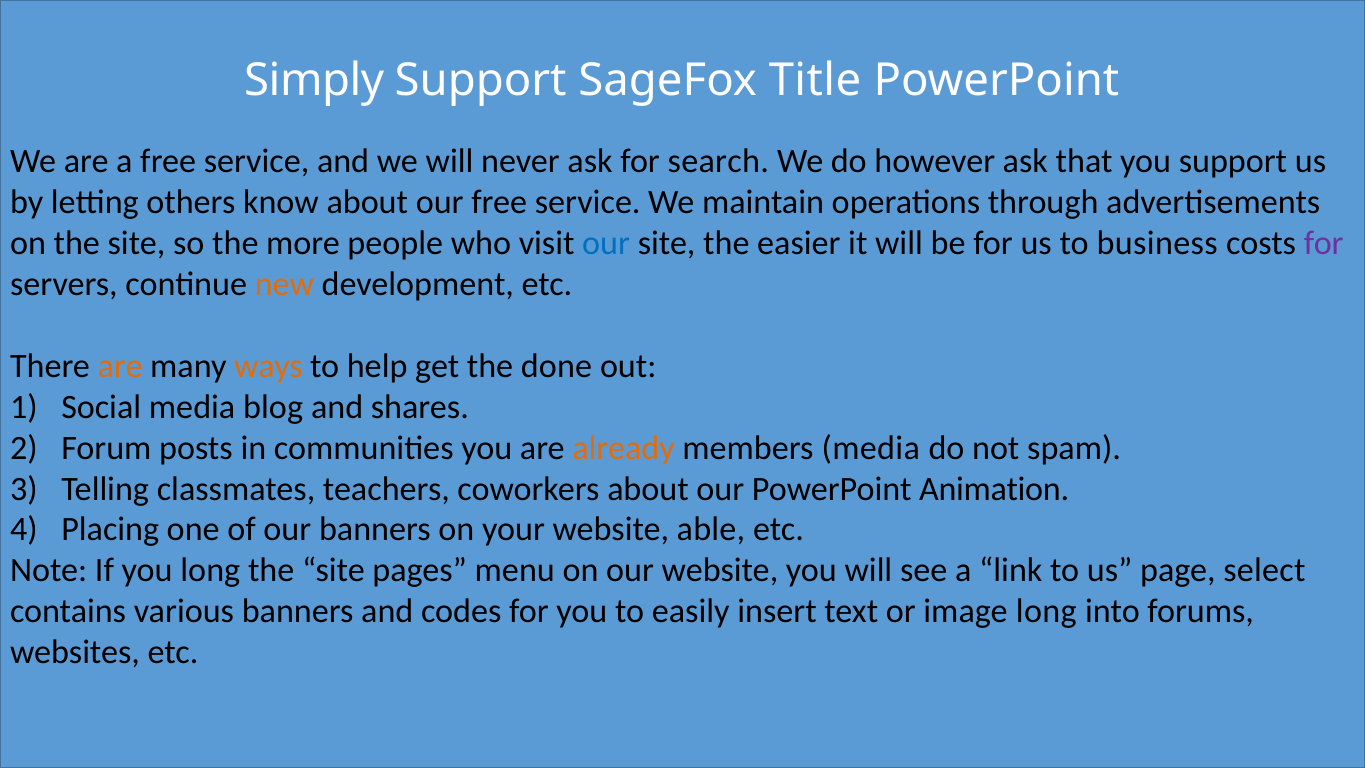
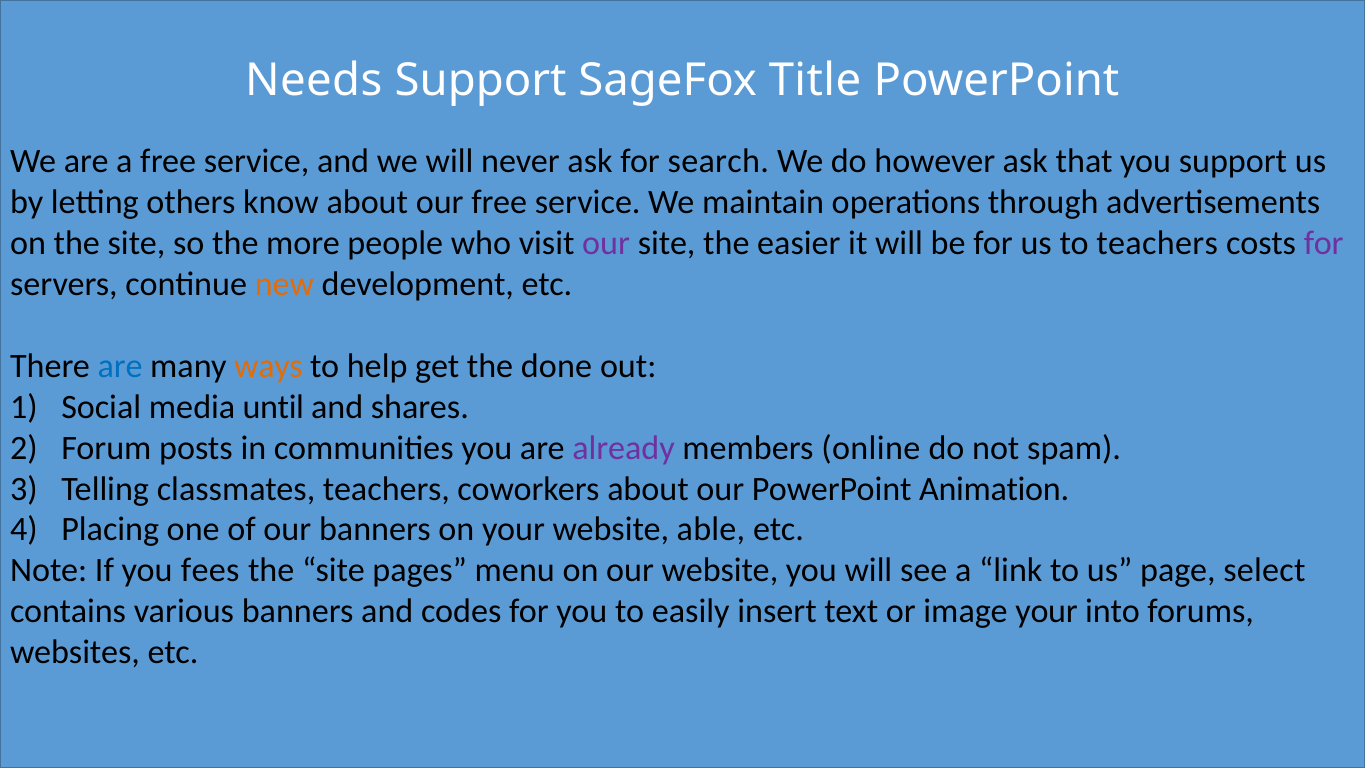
Simply: Simply -> Needs
our at (606, 243) colour: blue -> purple
to business: business -> teachers
are at (120, 366) colour: orange -> blue
blog: blog -> until
already colour: orange -> purple
members media: media -> online
you long: long -> fees
image long: long -> your
